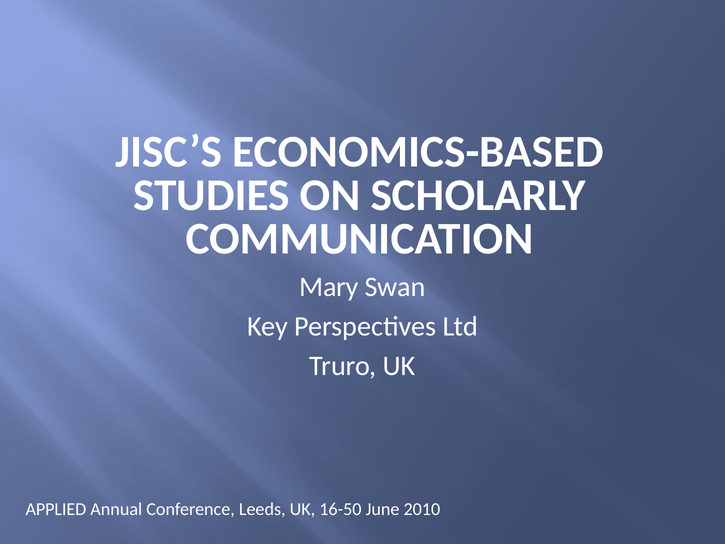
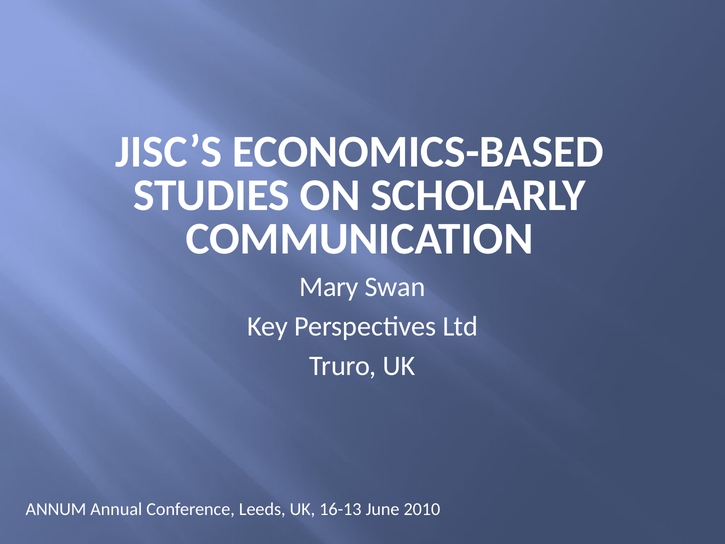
APPLIED: APPLIED -> ANNUM
16-50: 16-50 -> 16-13
